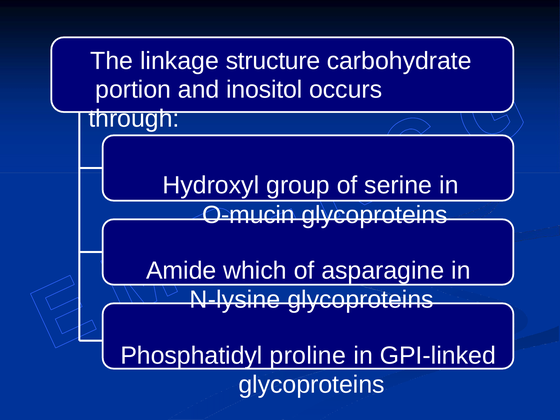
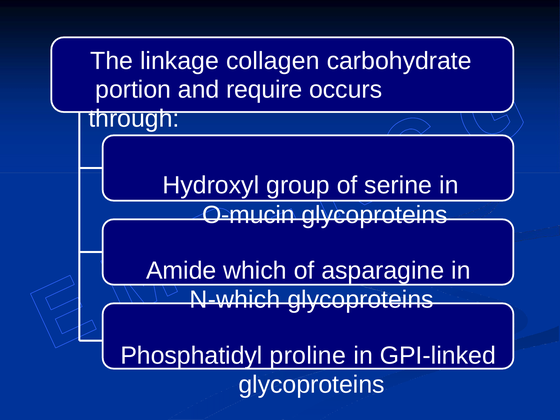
structure: structure -> collagen
inositol: inositol -> require
N-lysine: N-lysine -> N-which
